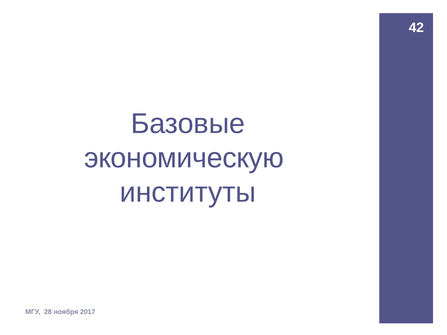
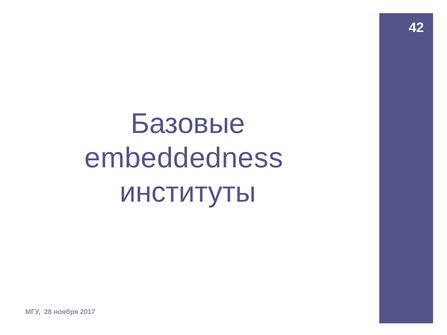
экономическую: экономическую -> embeddedness
